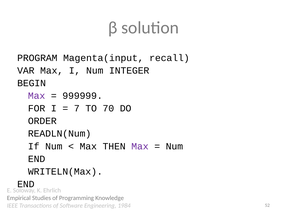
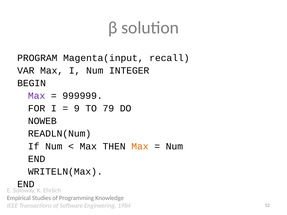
7: 7 -> 9
70: 70 -> 79
ORDER: ORDER -> NOWEB
Max at (140, 146) colour: purple -> orange
